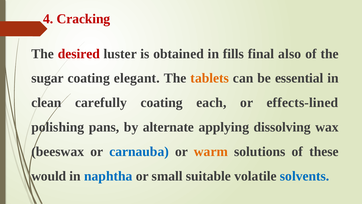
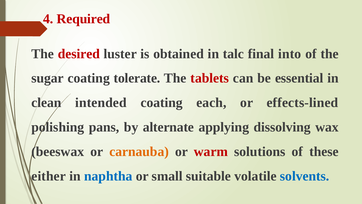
Cracking: Cracking -> Required
fills: fills -> talc
also: also -> into
elegant: elegant -> tolerate
tablets colour: orange -> red
carefully: carefully -> intended
carnauba colour: blue -> orange
warm colour: orange -> red
would: would -> either
